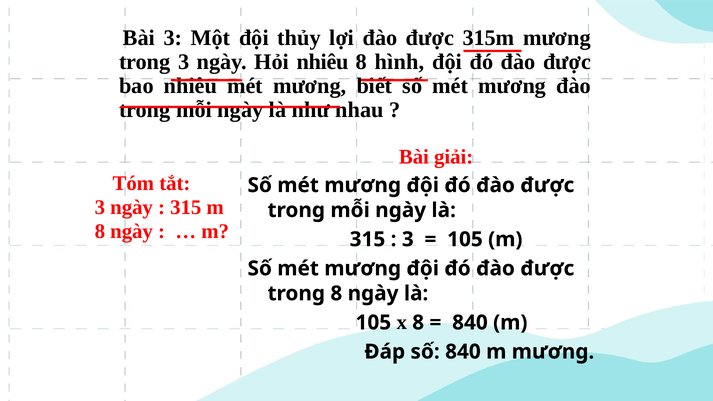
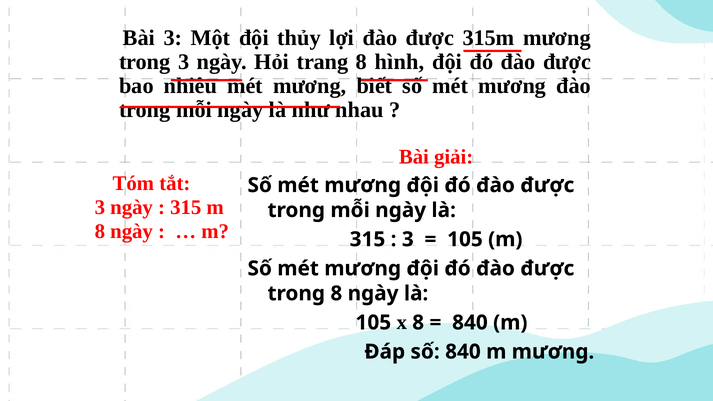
Hỏi nhiêu: nhiêu -> trang
